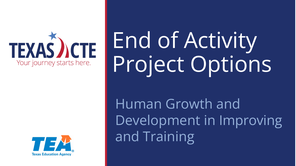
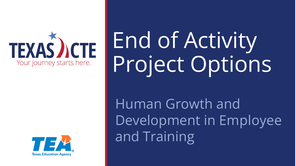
Improving: Improving -> Employee
